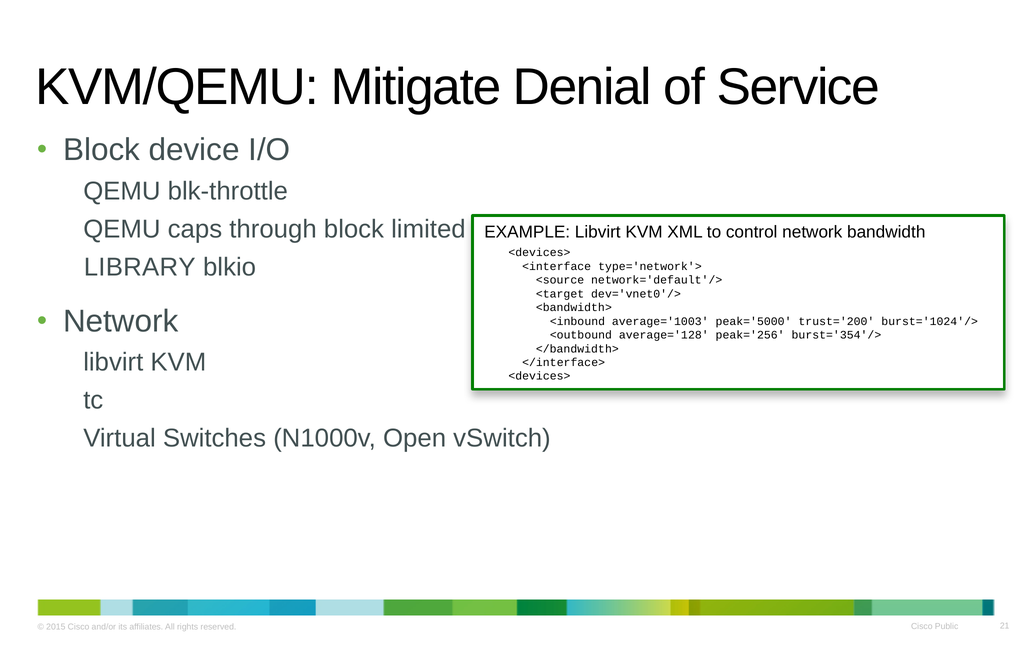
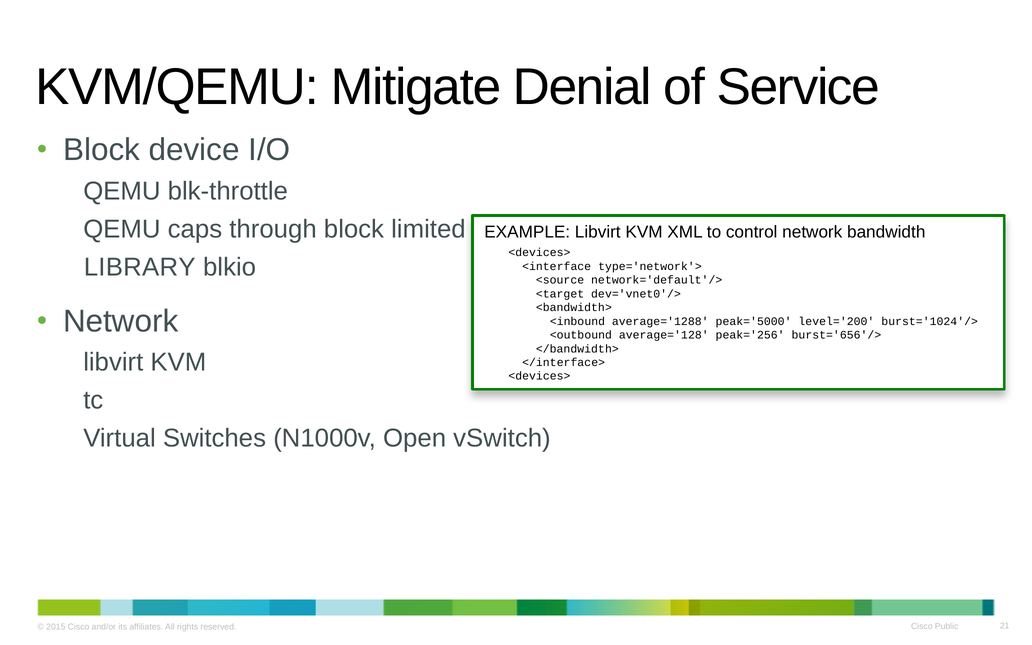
average='1003: average='1003 -> average='1288
trust='200: trust='200 -> level='200
burst='354'/>: burst='354'/> -> burst='656'/>
